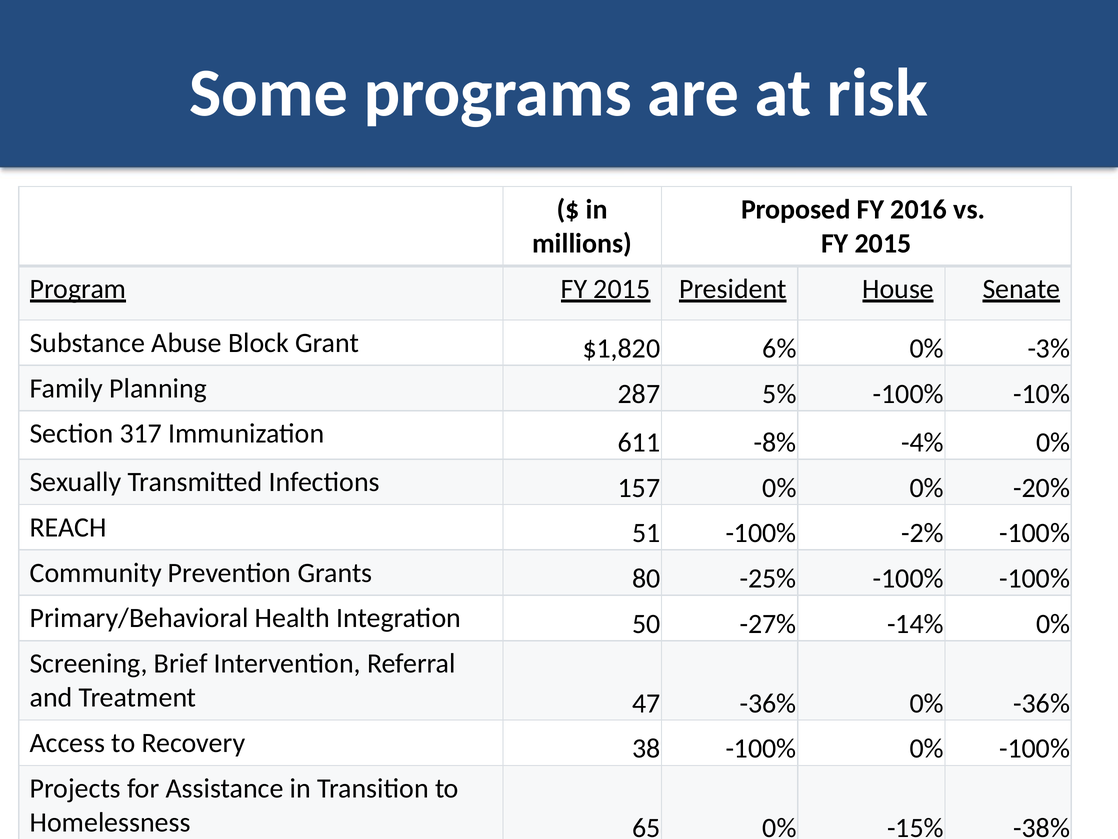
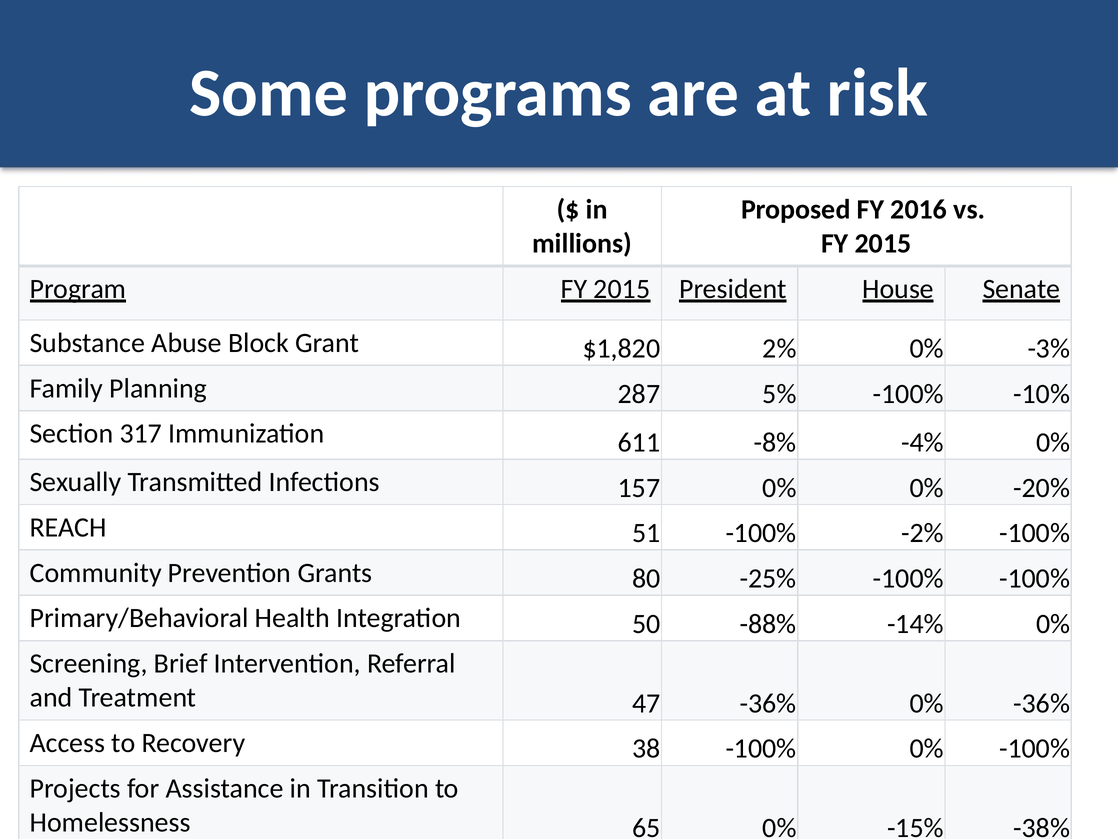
6%: 6% -> 2%
-27%: -27% -> -88%
